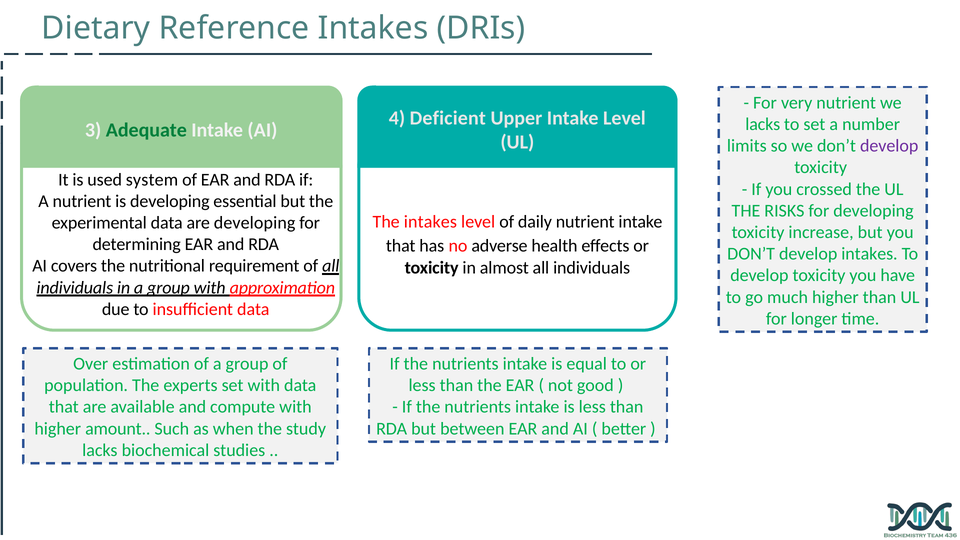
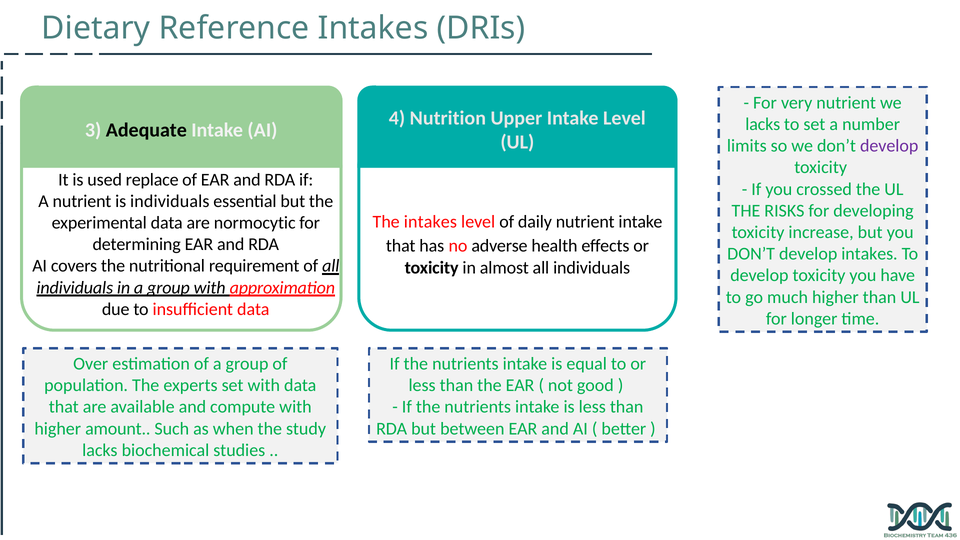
Deficient: Deficient -> Nutrition
Adequate colour: green -> black
system: system -> replace
is developing: developing -> individuals
are developing: developing -> normocytic
